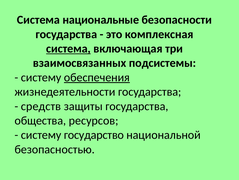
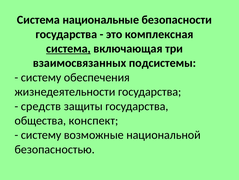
обеспечения underline: present -> none
ресурсов: ресурсов -> конспект
государство: государство -> возможные
